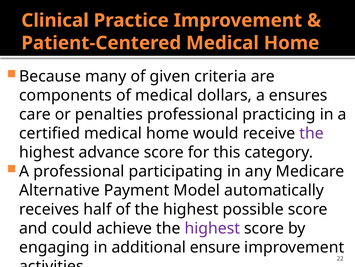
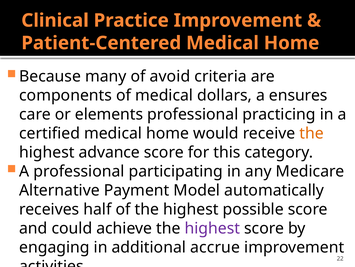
given: given -> avoid
penalties: penalties -> elements
the at (312, 133) colour: purple -> orange
ensure: ensure -> accrue
